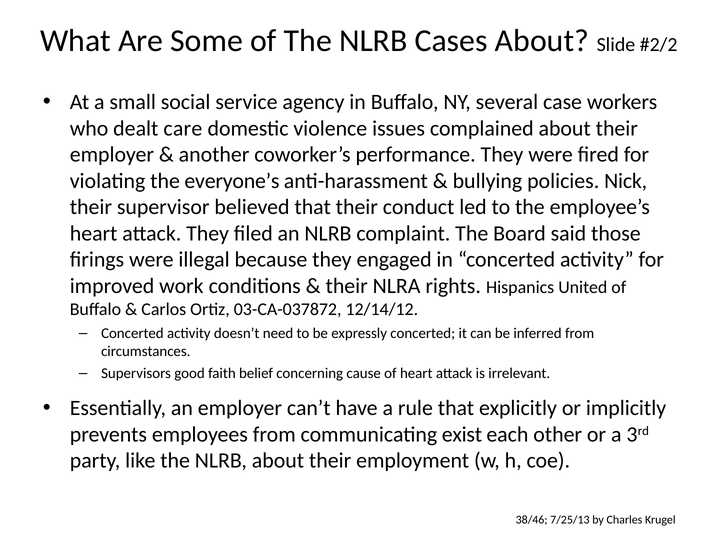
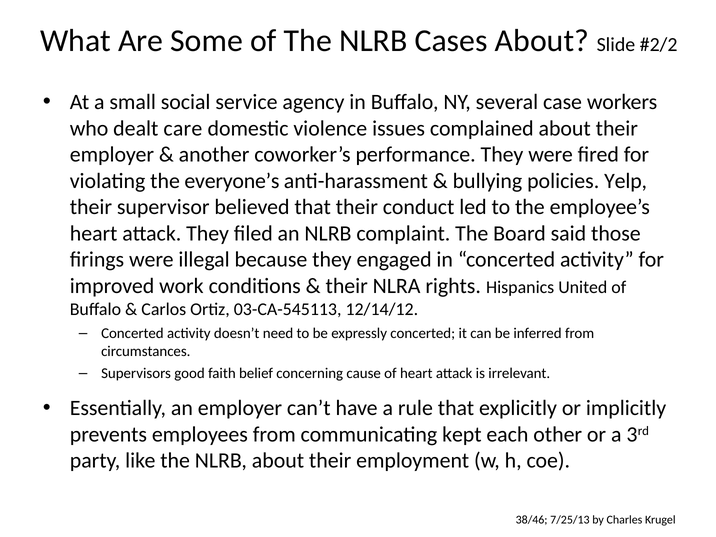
Nick: Nick -> Yelp
03-CA-037872: 03-CA-037872 -> 03-CA-545113
exist: exist -> kept
